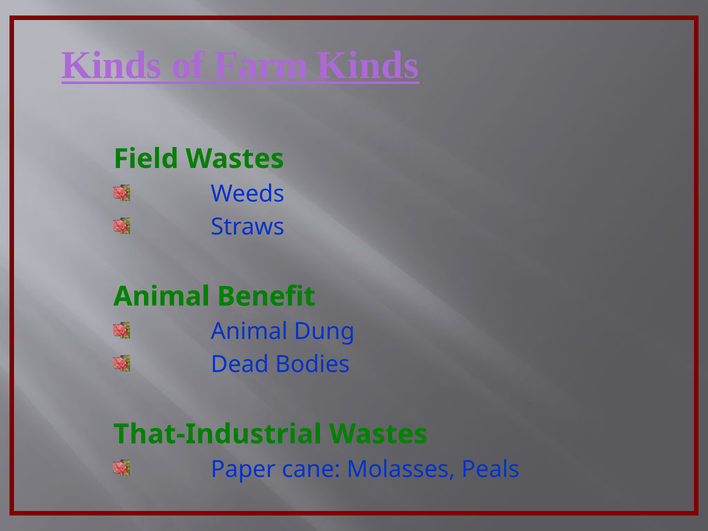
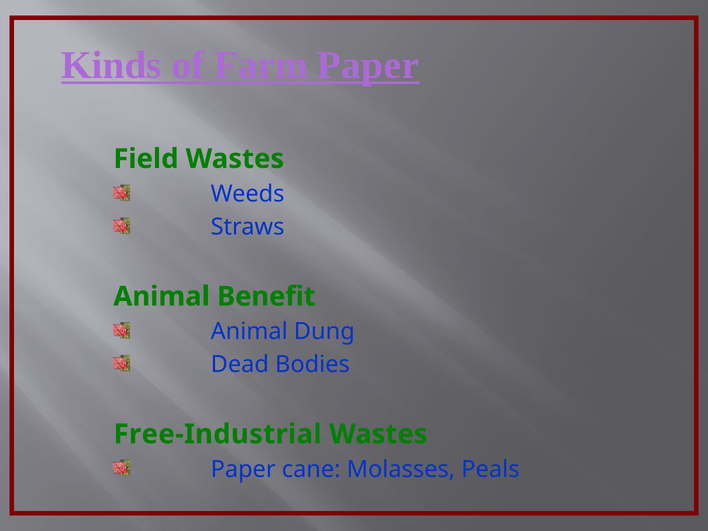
Farm Kinds: Kinds -> Paper
That-Industrial: That-Industrial -> Free-Industrial
